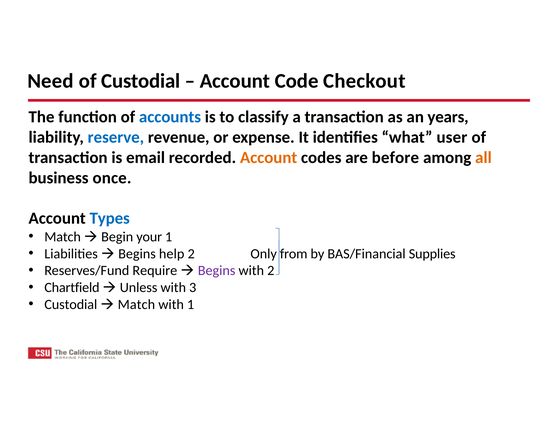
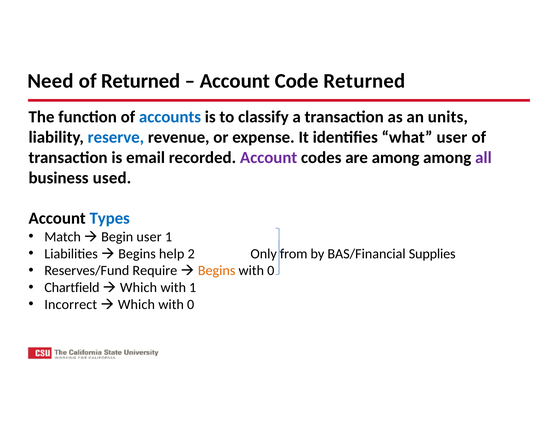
of Custodial: Custodial -> Returned
Code Checkout: Checkout -> Returned
years: years -> units
Account at (269, 158) colour: orange -> purple
are before: before -> among
all colour: orange -> purple
once: once -> used
Begin your: your -> user
Begins at (217, 271) colour: purple -> orange
2 at (271, 271): 2 -> 0
Unless at (139, 288): Unless -> Which
with 3: 3 -> 1
Custodial at (71, 305): Custodial -> Incorrect
Match at (136, 305): Match -> Which
1 at (191, 305): 1 -> 0
